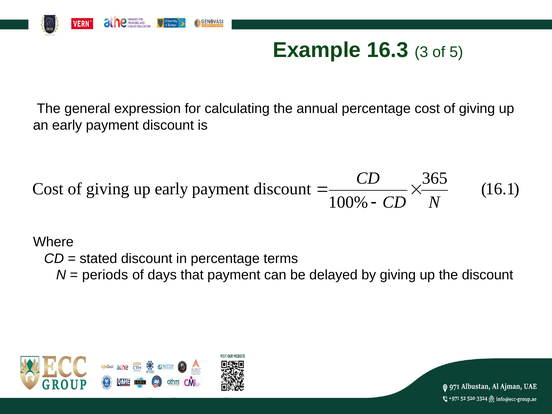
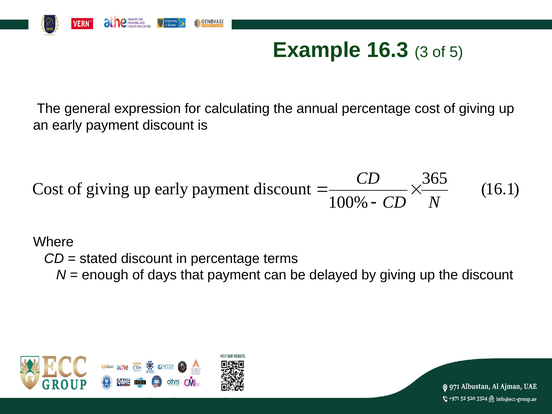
periods: periods -> enough
